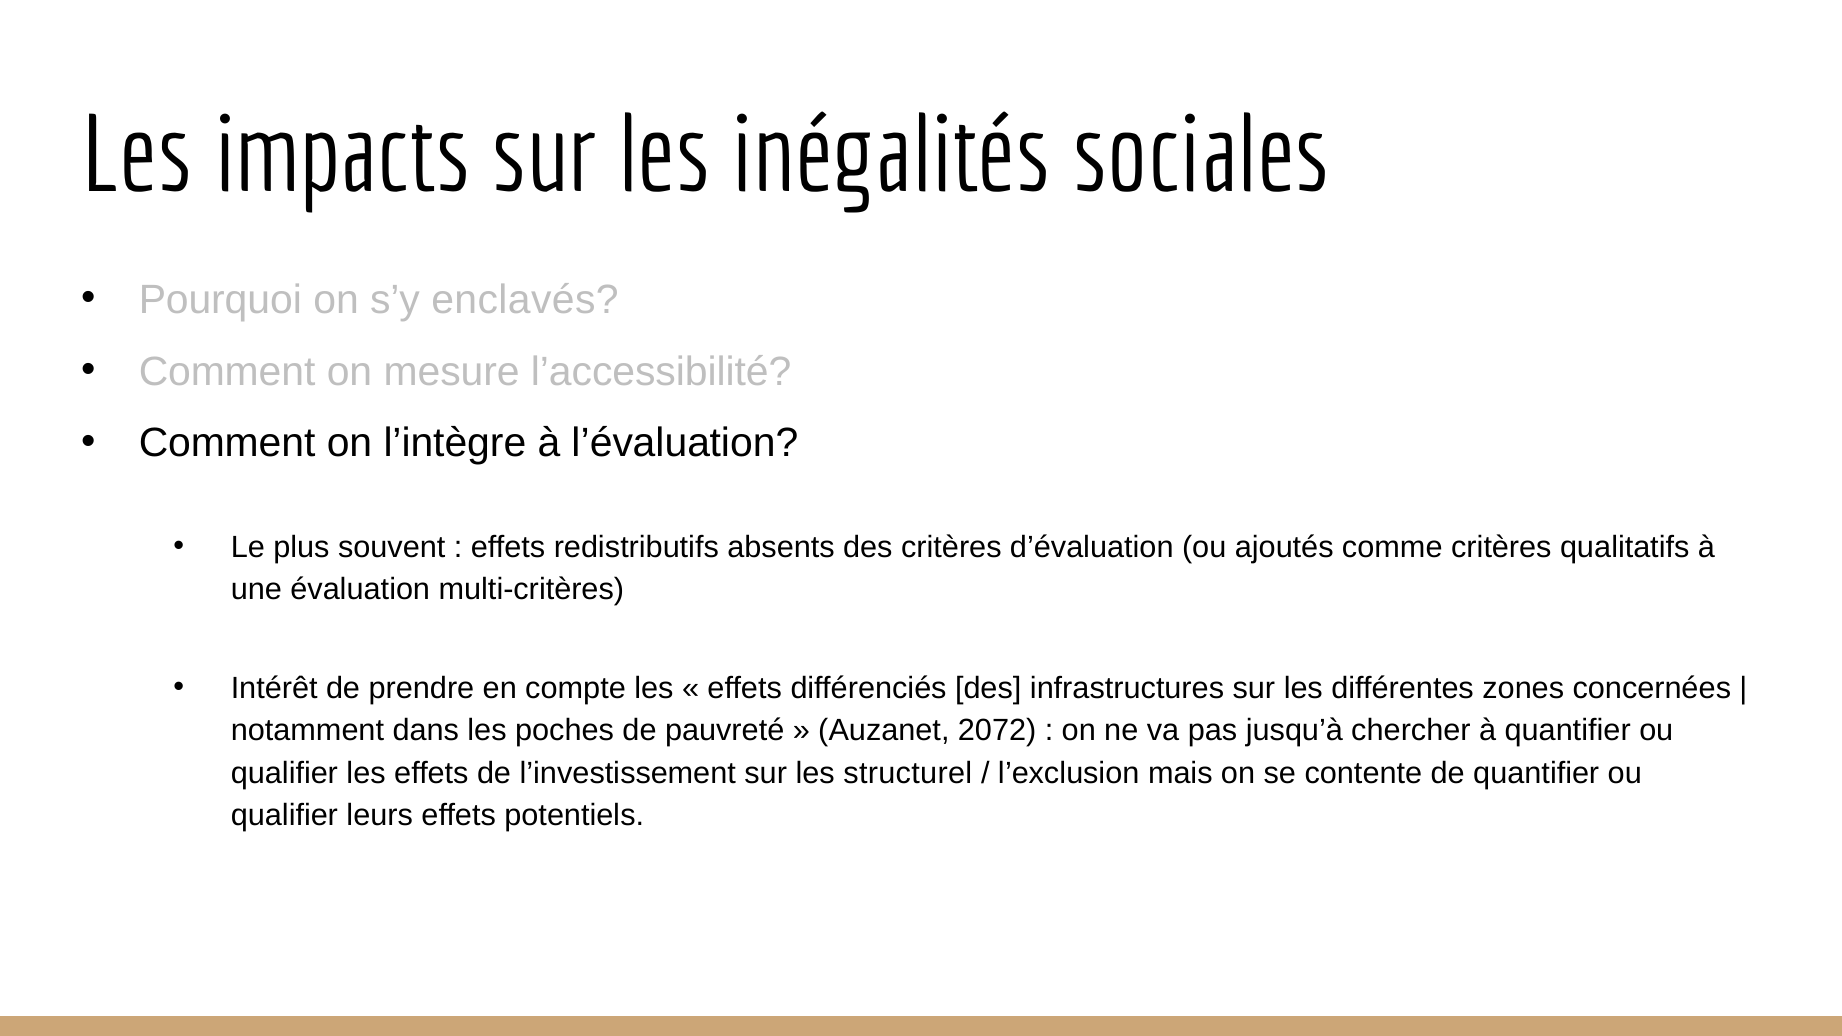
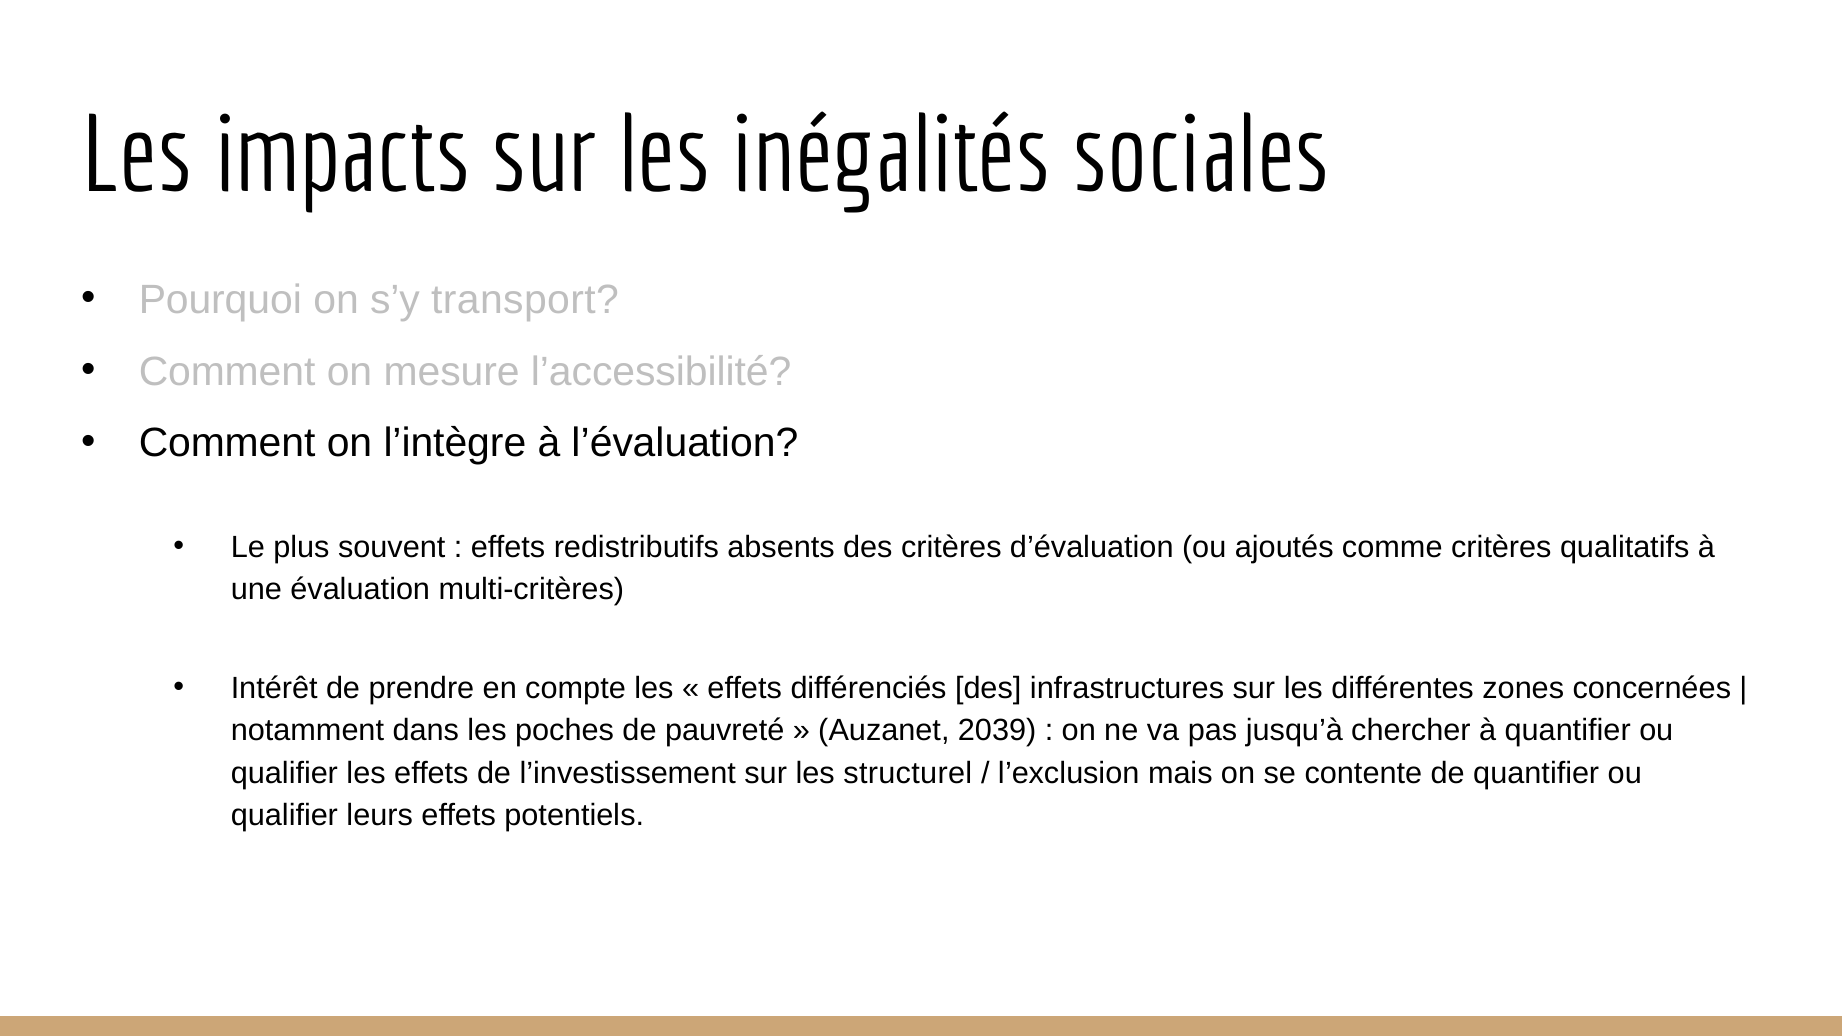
enclavés: enclavés -> transport
2072: 2072 -> 2039
